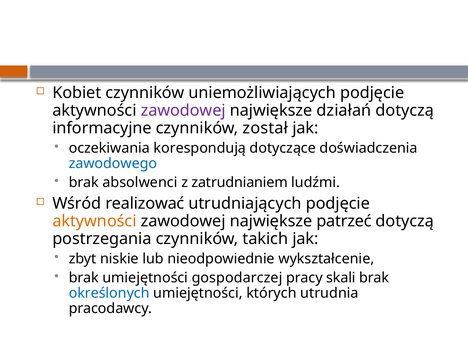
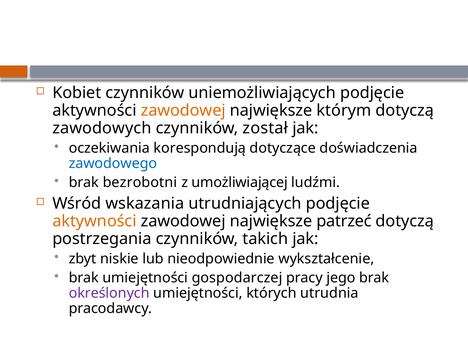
zawodowej at (183, 110) colour: purple -> orange
działań: działań -> którym
informacyjne: informacyjne -> zawodowych
absolwenci: absolwenci -> bezrobotni
zatrudnianiem: zatrudnianiem -> umożliwiającej
realizować: realizować -> wskazania
skali: skali -> jego
określonych colour: blue -> purple
